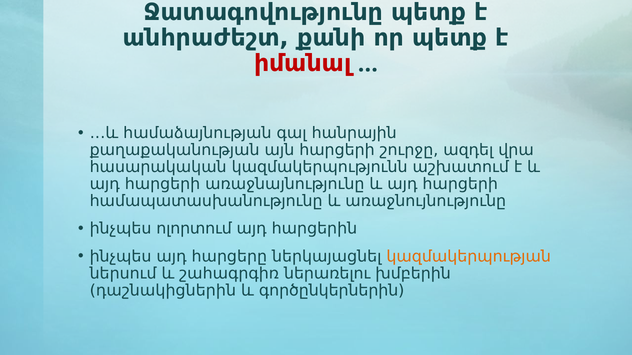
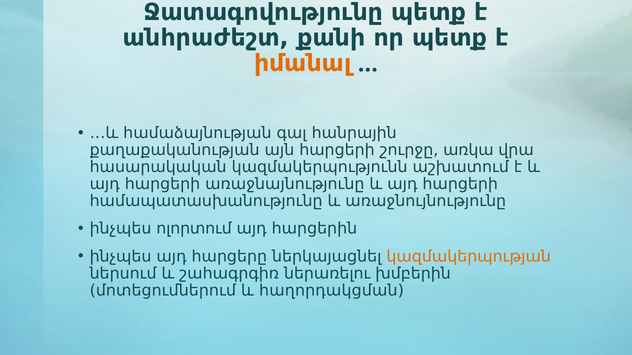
իմանալ colour: red -> orange
ազդել: ազդել -> առկա
դաշնակիցներին: դաշնակիցներին -> մոտեցումներում
գործընկերներին: գործընկերներին -> հաղորդակցման
